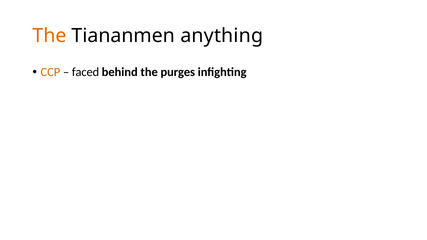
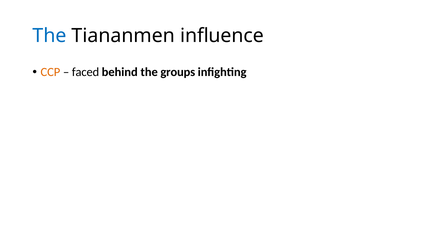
The at (50, 36) colour: orange -> blue
anything: anything -> influence
purges: purges -> groups
